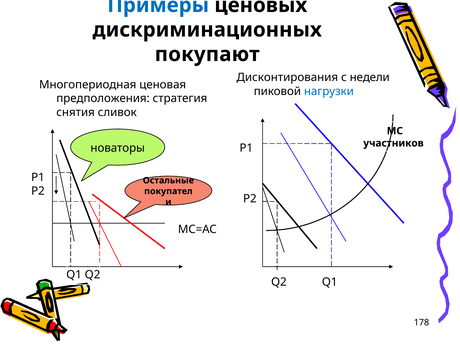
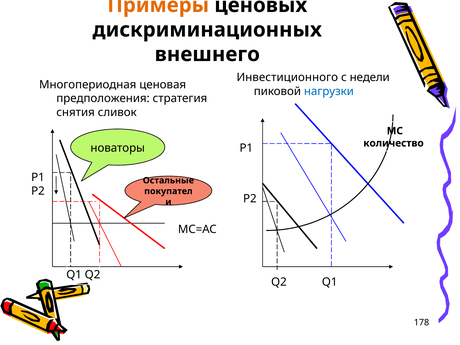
Примеры colour: blue -> orange
покупают: покупают -> внешнего
Дисконтирования: Дисконтирования -> Инвестиционного
участников: участников -> количество
